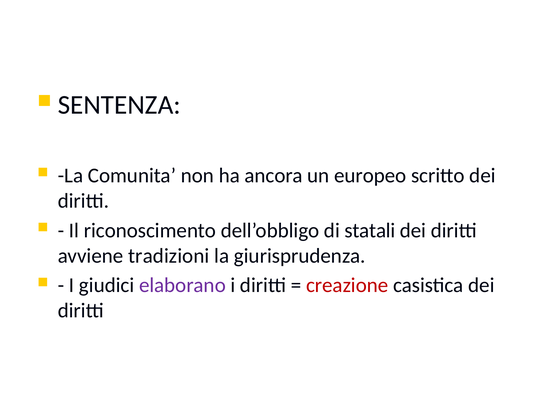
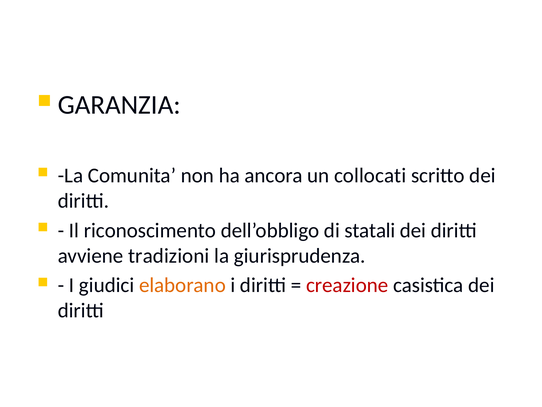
SENTENZA: SENTENZA -> GARANZIA
europeo: europeo -> collocati
elaborano colour: purple -> orange
